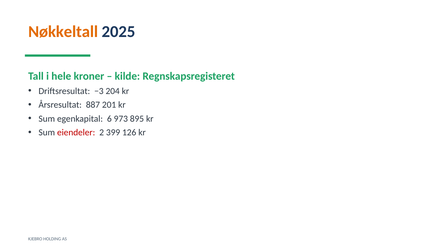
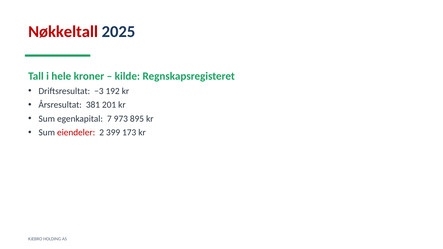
Nøkkeltall colour: orange -> red
204: 204 -> 192
887: 887 -> 381
6: 6 -> 7
126: 126 -> 173
